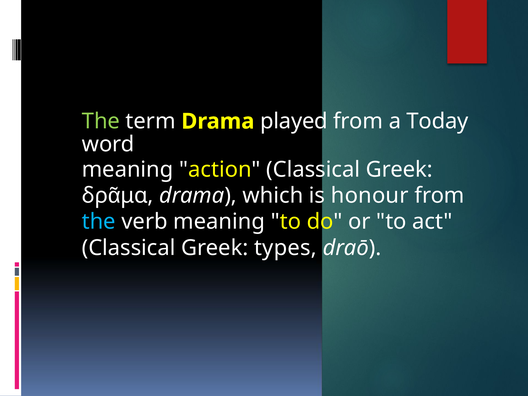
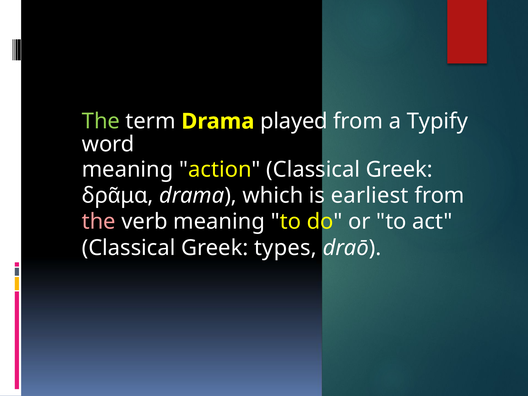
Today: Today -> Typify
honour: honour -> earliest
the at (99, 222) colour: light blue -> pink
